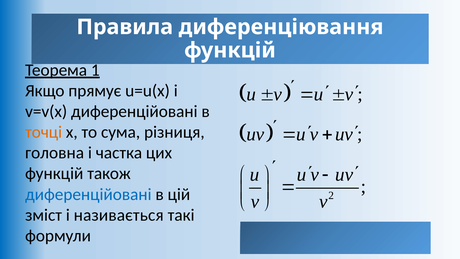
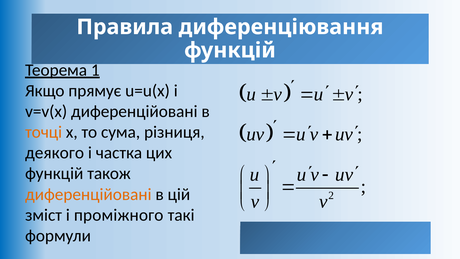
головна: головна -> деякого
диференційовані at (88, 194) colour: blue -> orange
називається: називається -> проміжного
